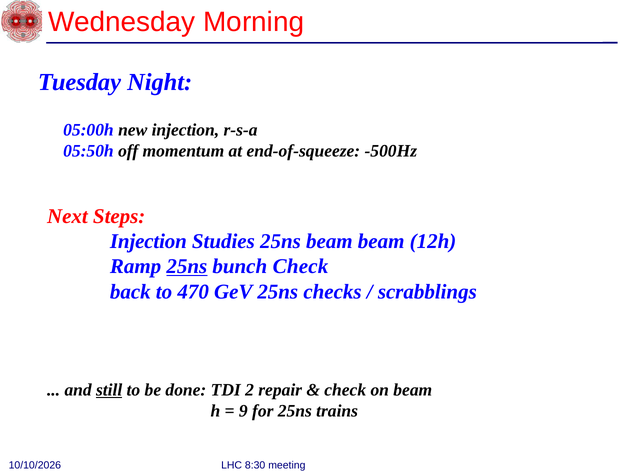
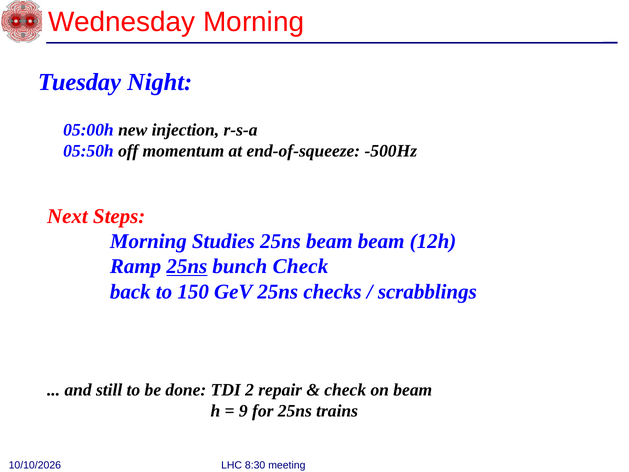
Injection at (148, 241): Injection -> Morning
470: 470 -> 150
still underline: present -> none
